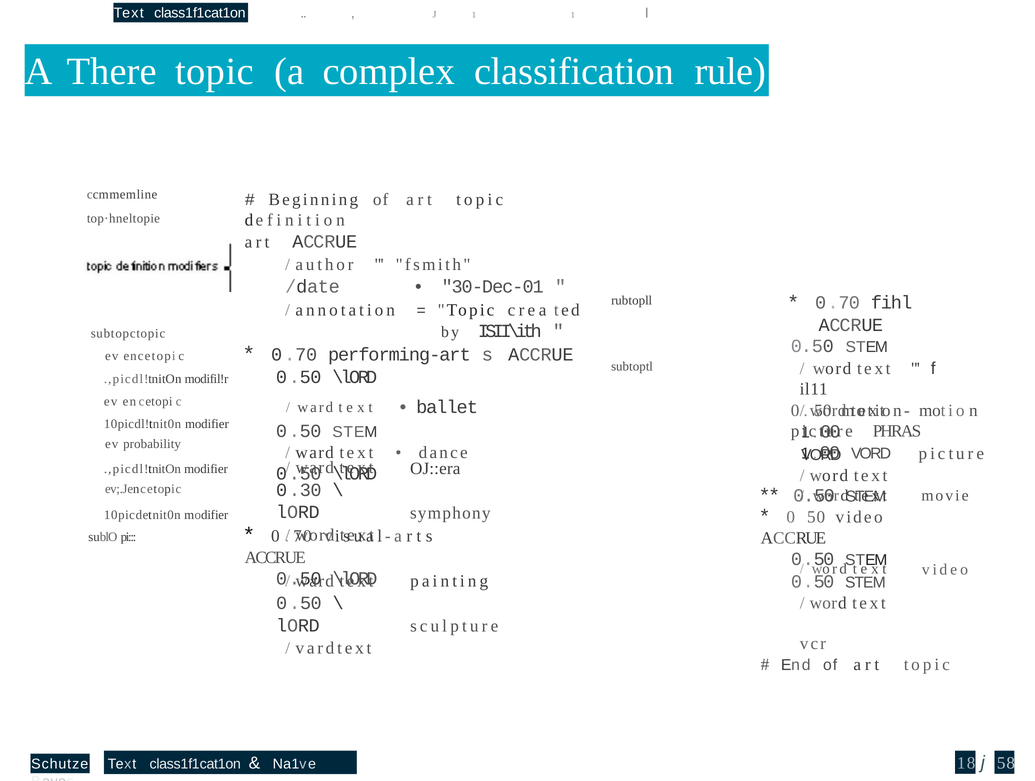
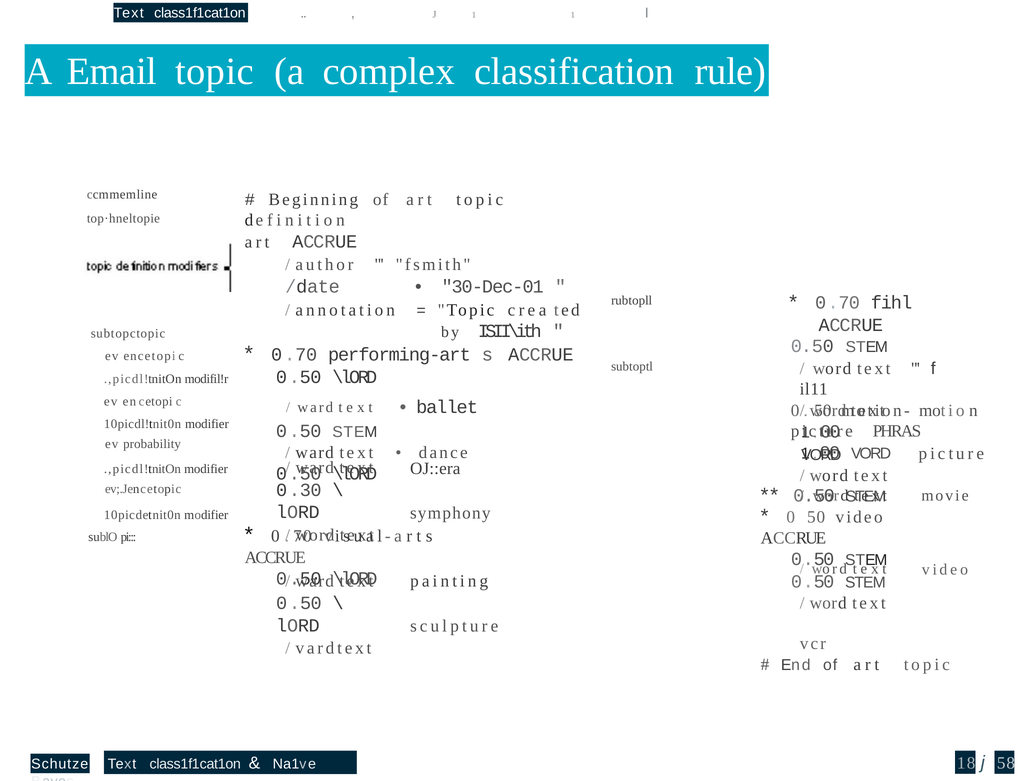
There: There -> Email
